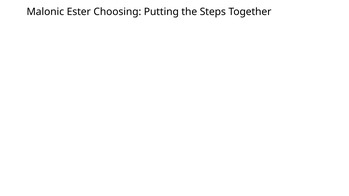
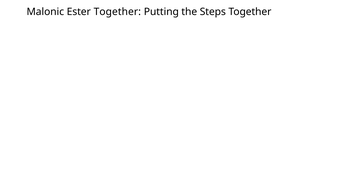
Ester Choosing: Choosing -> Together
